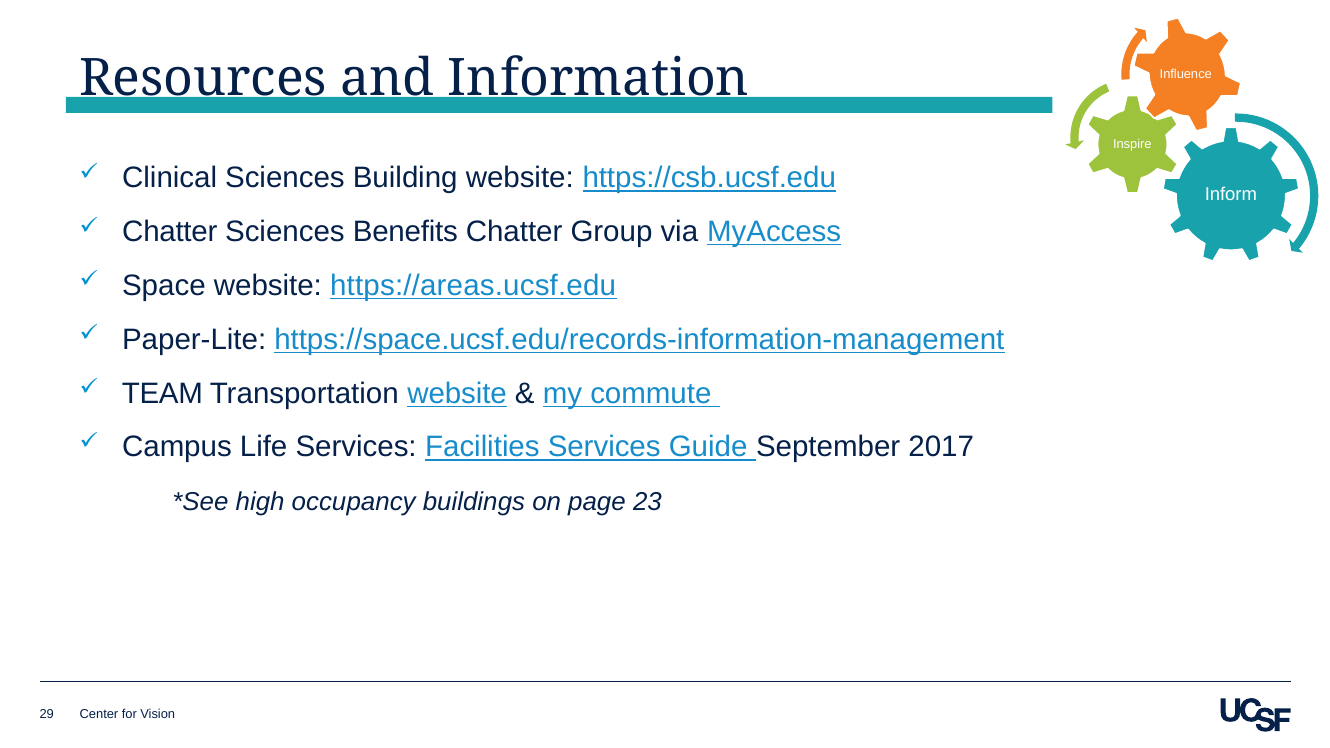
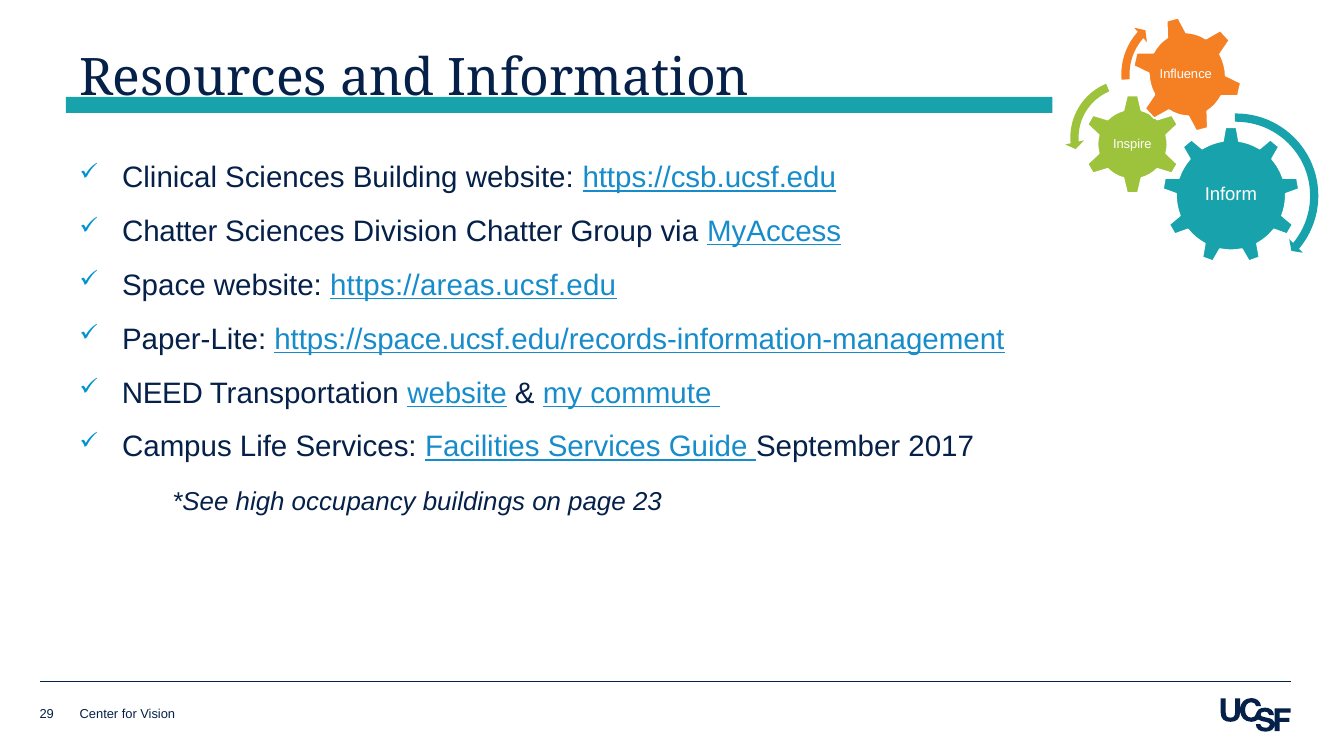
Benefits: Benefits -> Division
TEAM: TEAM -> NEED
